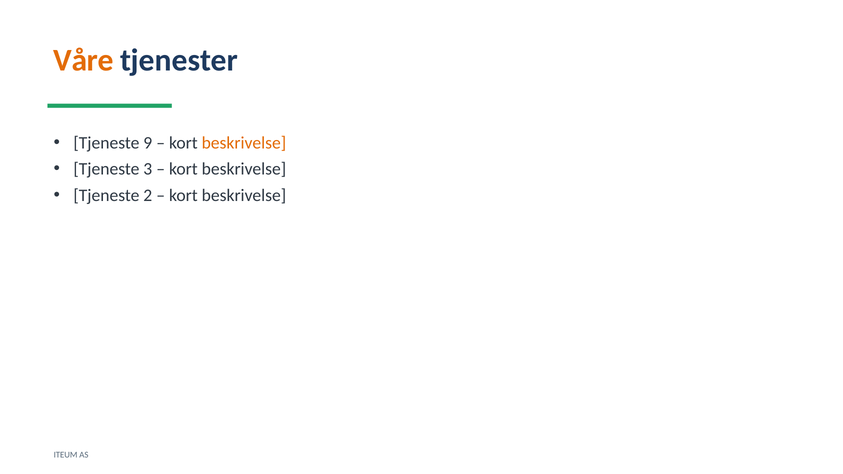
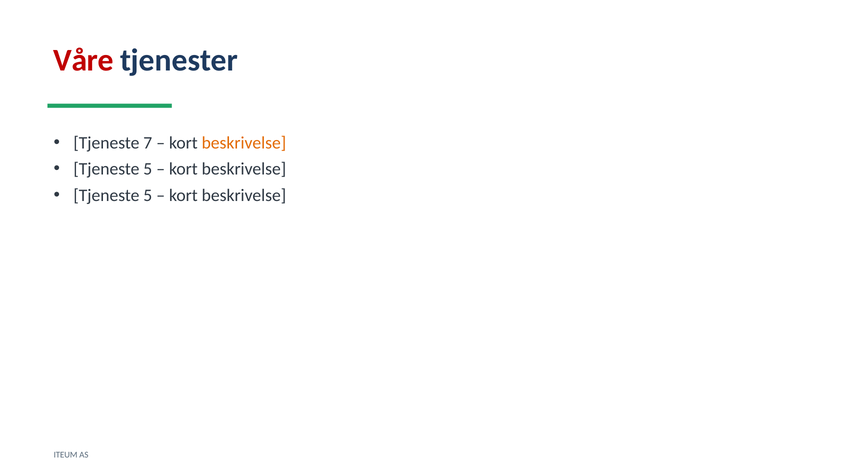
Våre colour: orange -> red
9: 9 -> 7
3 at (148, 169): 3 -> 5
2 at (148, 195): 2 -> 5
